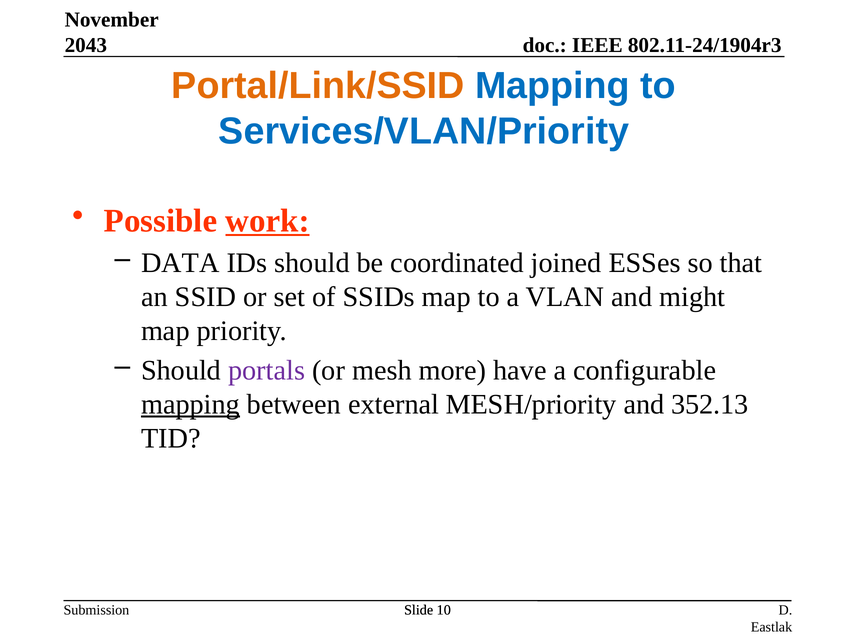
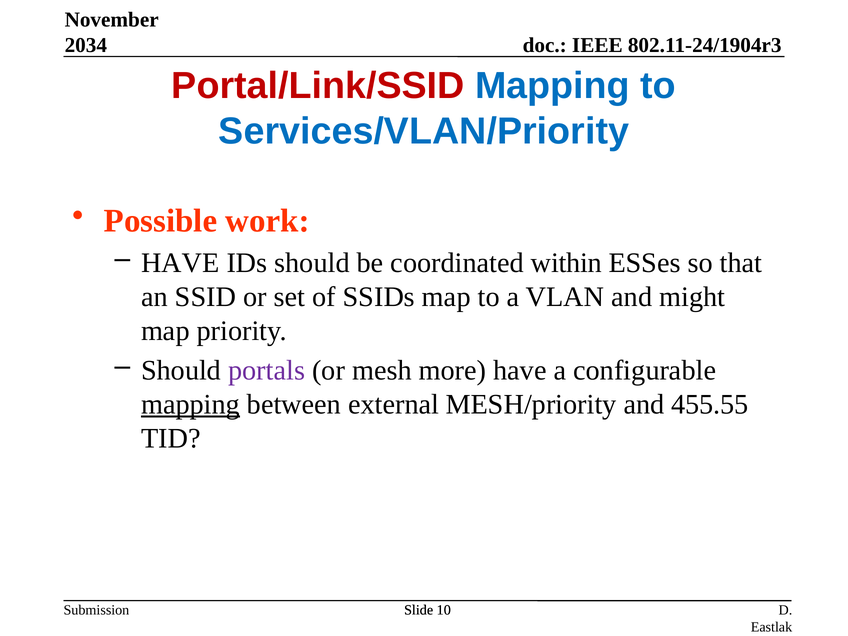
2043: 2043 -> 2034
Portal/Link/SSID colour: orange -> red
work underline: present -> none
DATA at (180, 263): DATA -> HAVE
joined: joined -> within
352.13: 352.13 -> 455.55
